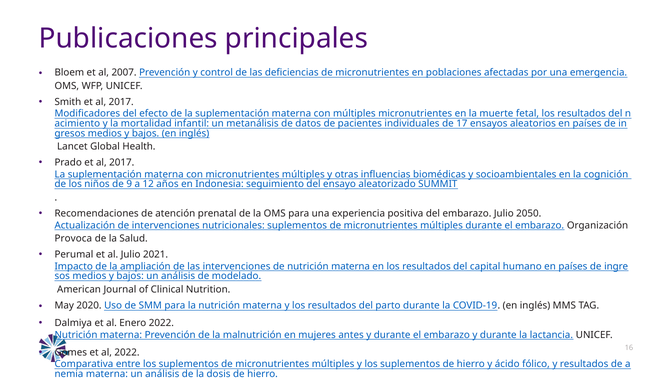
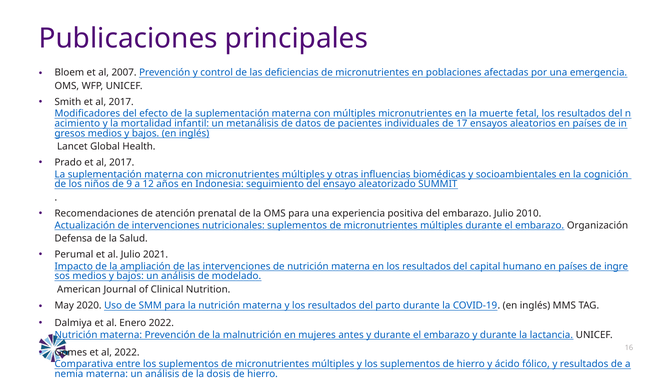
2050: 2050 -> 2010
Provoca: Provoca -> Defensa
